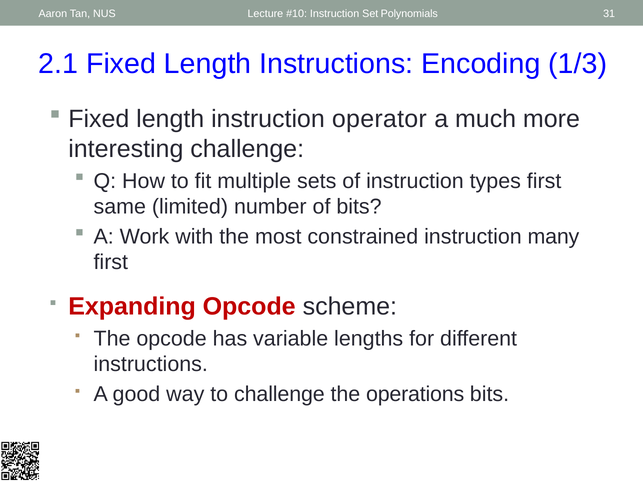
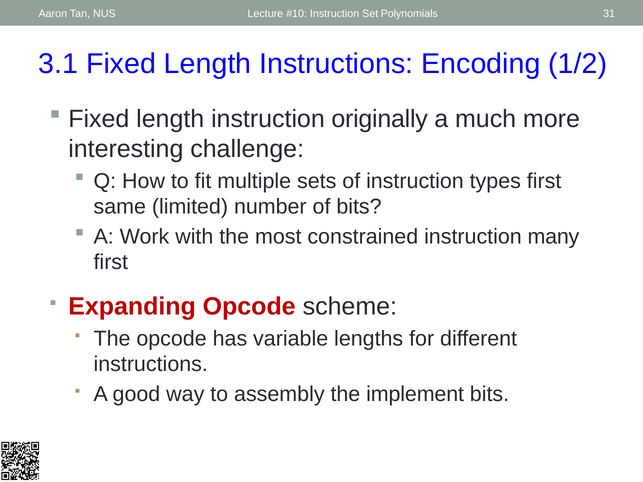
2.1: 2.1 -> 3.1
1/3: 1/3 -> 1/2
operator: operator -> originally
to challenge: challenge -> assembly
operations: operations -> implement
